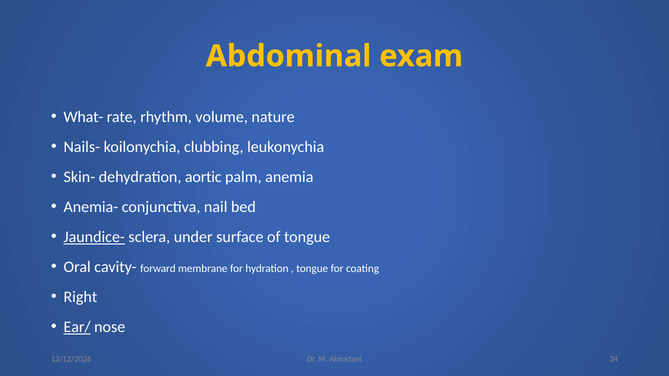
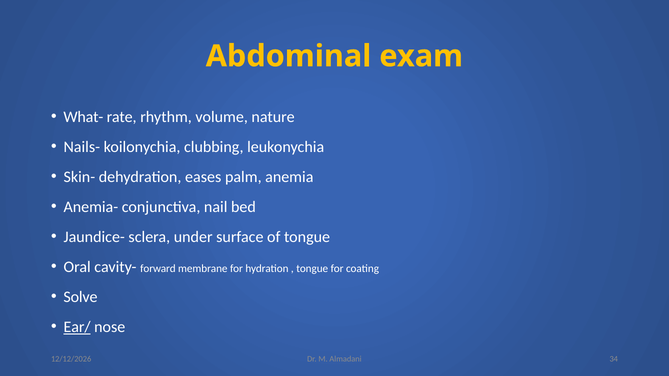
aortic: aortic -> eases
Jaundice- underline: present -> none
Right: Right -> Solve
